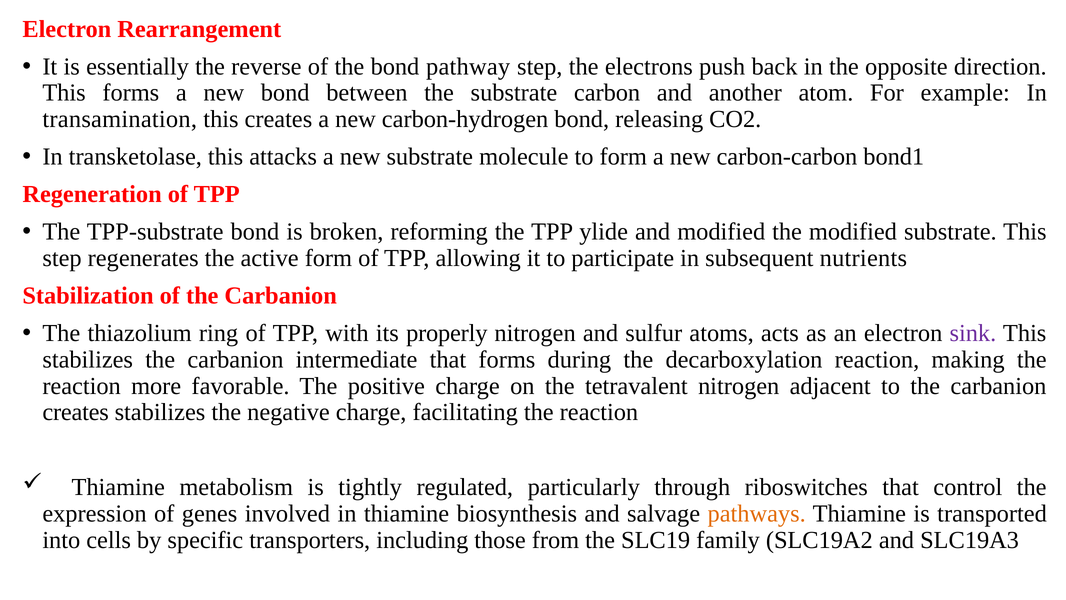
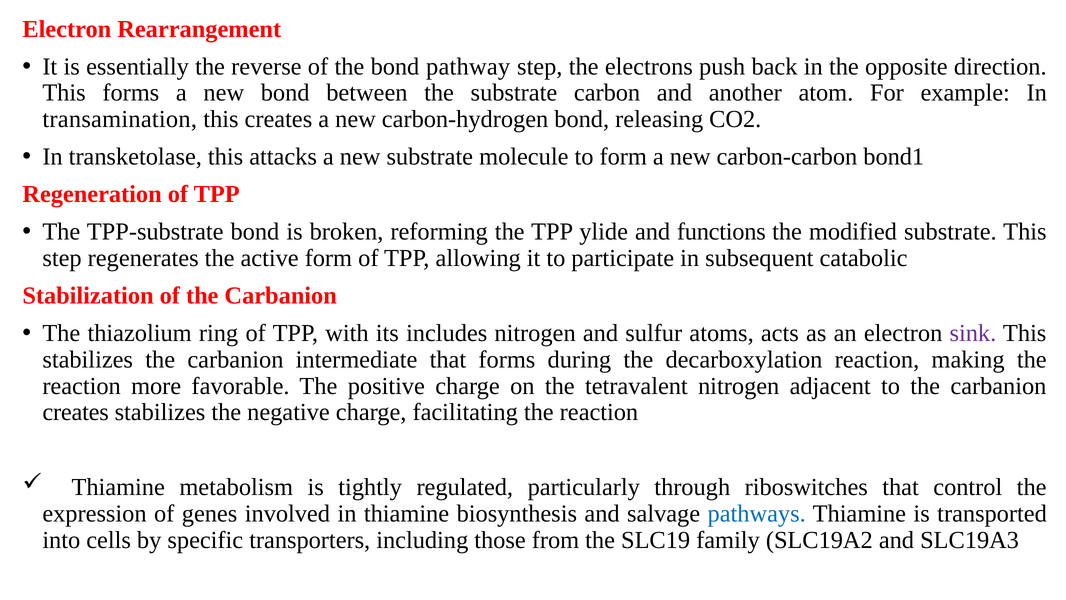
and modified: modified -> functions
nutrients: nutrients -> catabolic
properly: properly -> includes
pathways colour: orange -> blue
